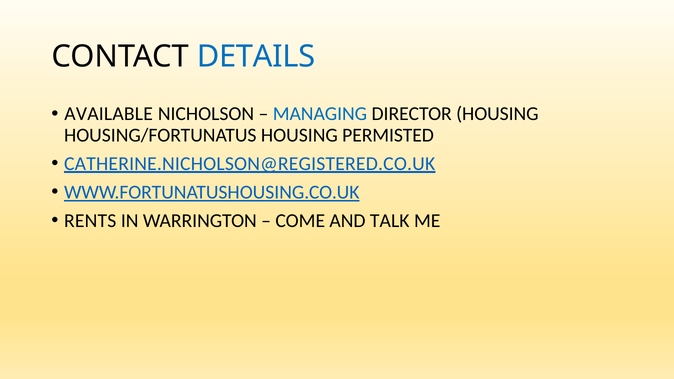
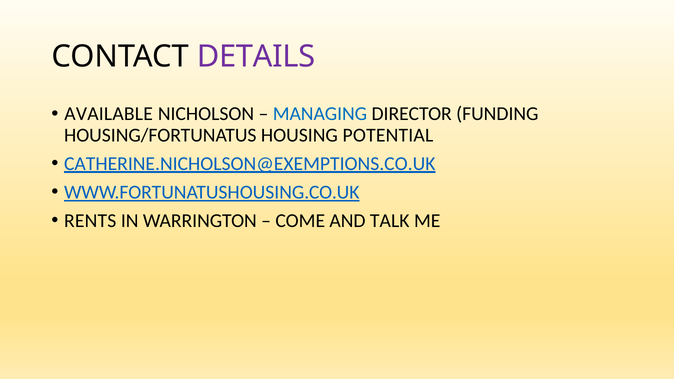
DETAILS colour: blue -> purple
DIRECTOR HOUSING: HOUSING -> FUNDING
PERMISTED: PERMISTED -> POTENTIAL
CATHERINE.NICHOLSON@REGISTERED.CO.UK: CATHERINE.NICHOLSON@REGISTERED.CO.UK -> CATHERINE.NICHOLSON@EXEMPTIONS.CO.UK
